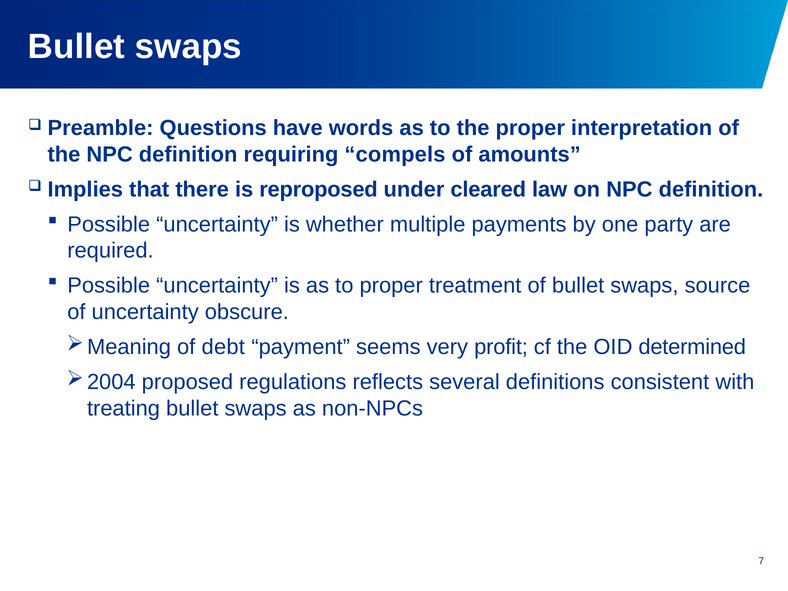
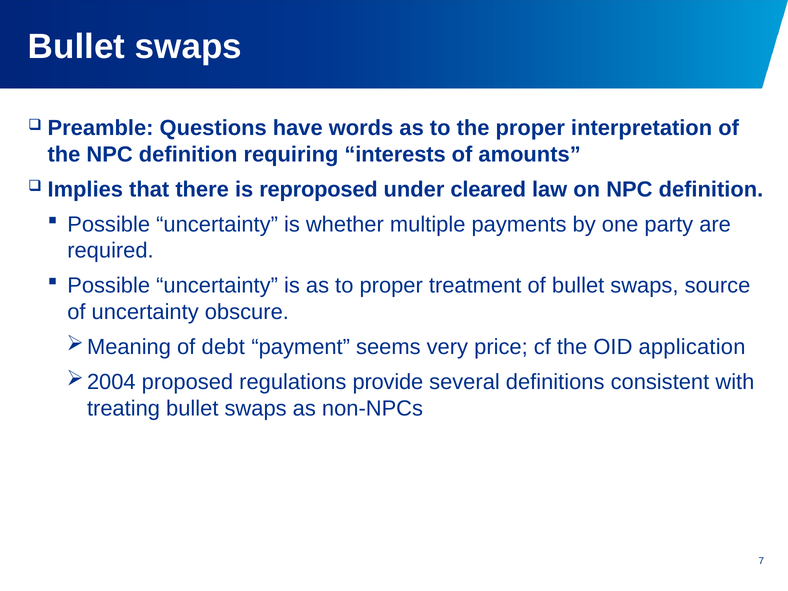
compels: compels -> interests
profit: profit -> price
determined: determined -> application
reflects: reflects -> provide
